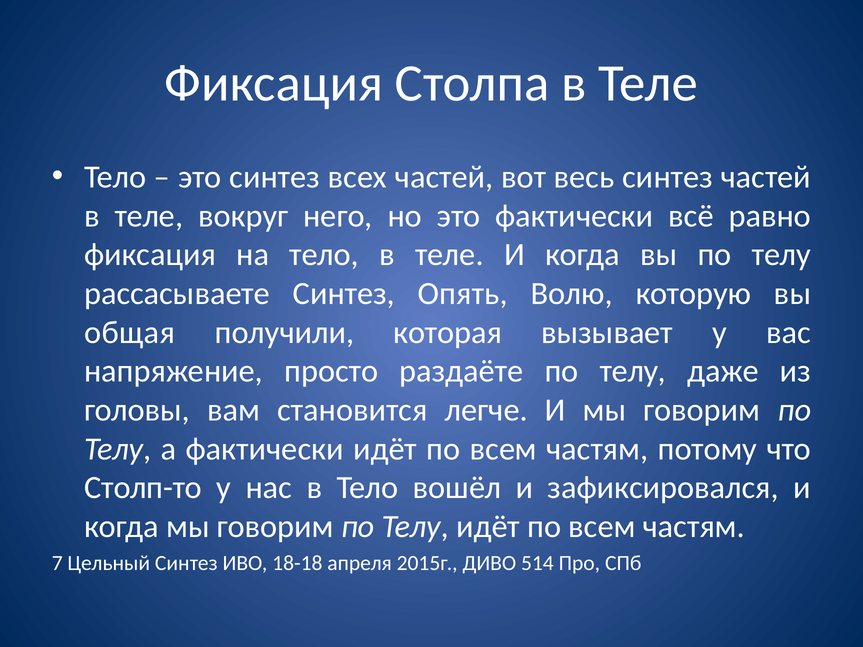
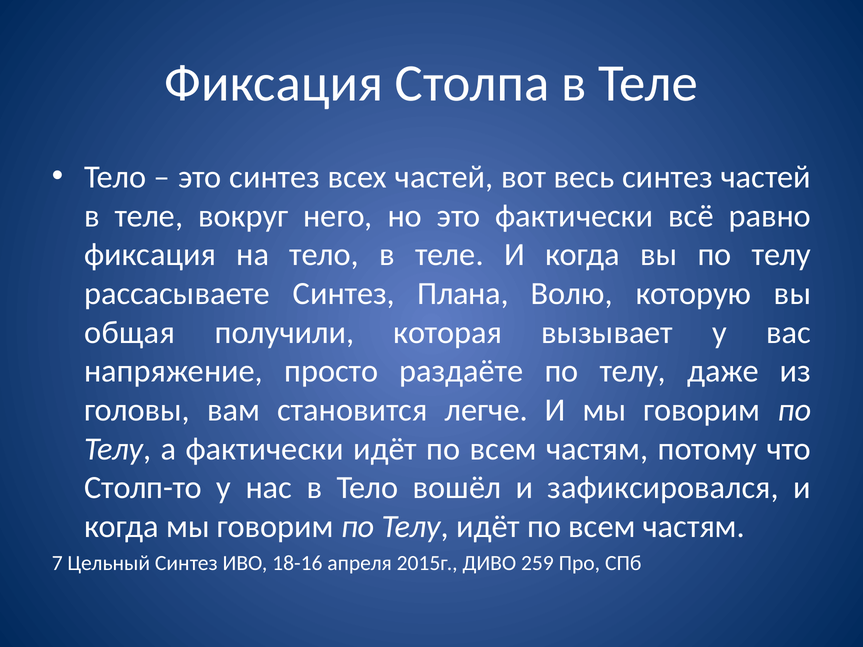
Опять: Опять -> Плана
18-18: 18-18 -> 18-16
514: 514 -> 259
